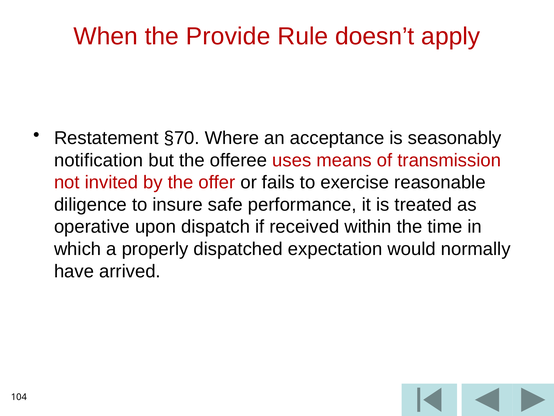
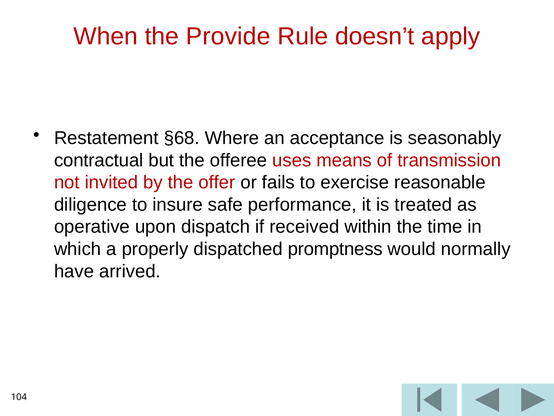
§70: §70 -> §68
notification: notification -> contractual
expectation: expectation -> promptness
